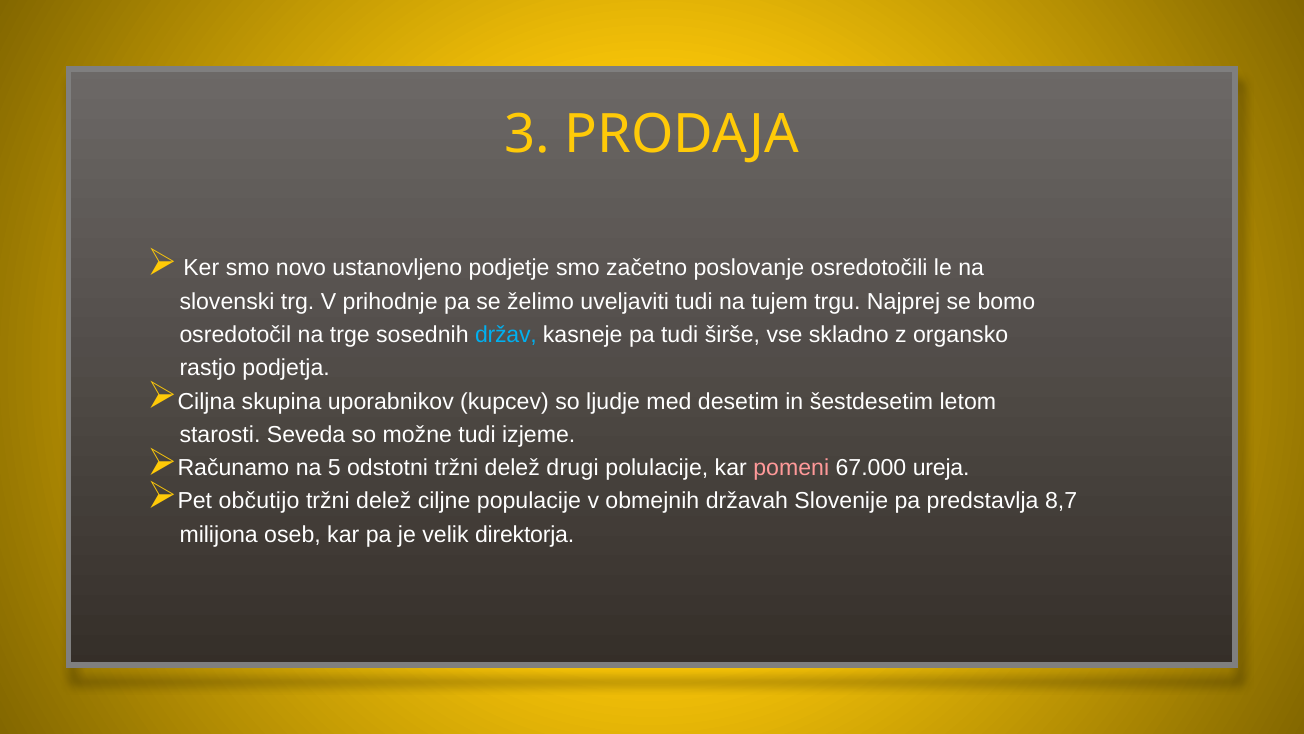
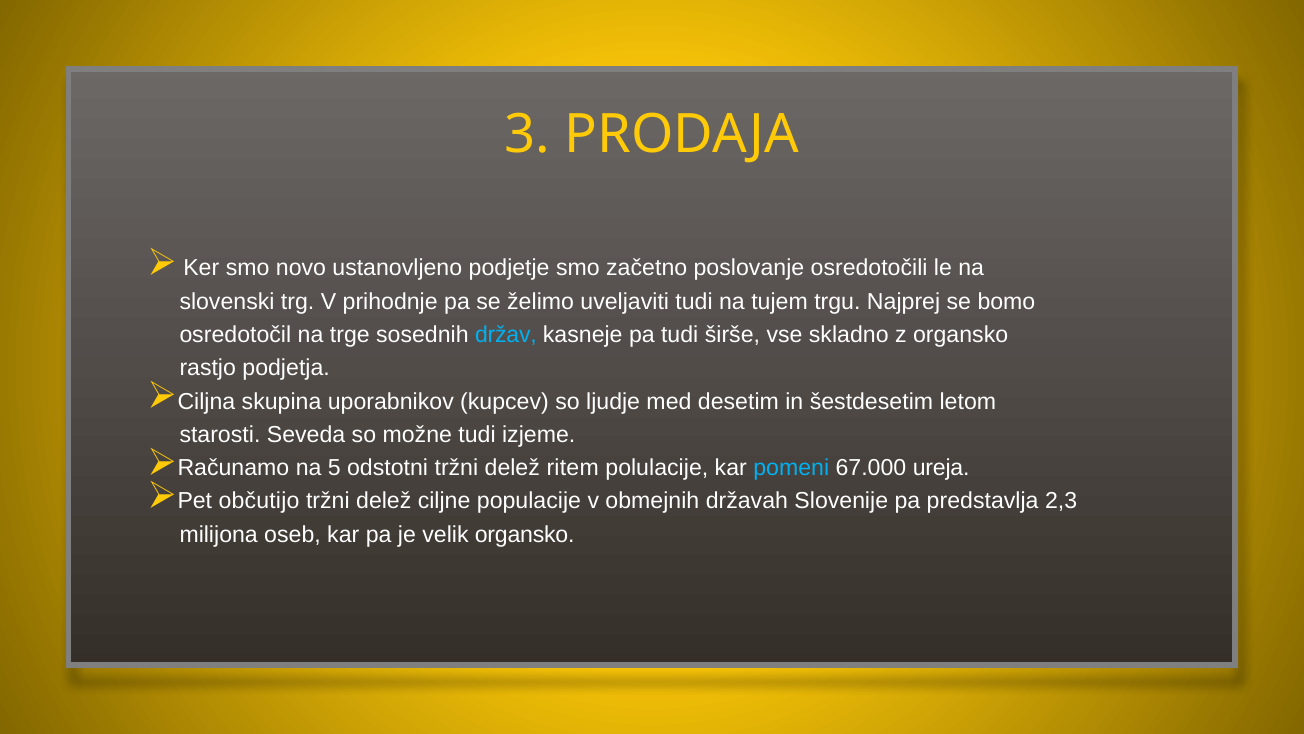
drugi: drugi -> ritem
pomeni colour: pink -> light blue
8,7: 8,7 -> 2,3
velik direktorja: direktorja -> organsko
